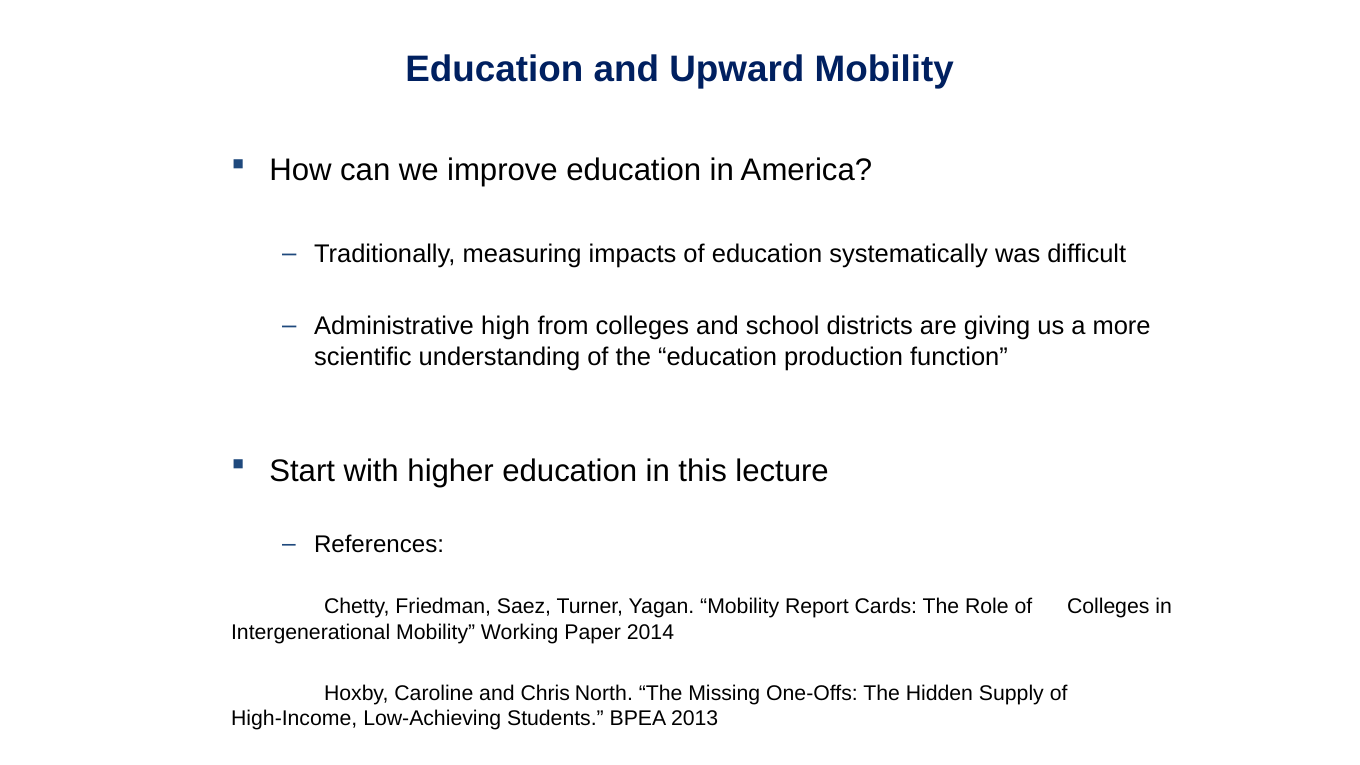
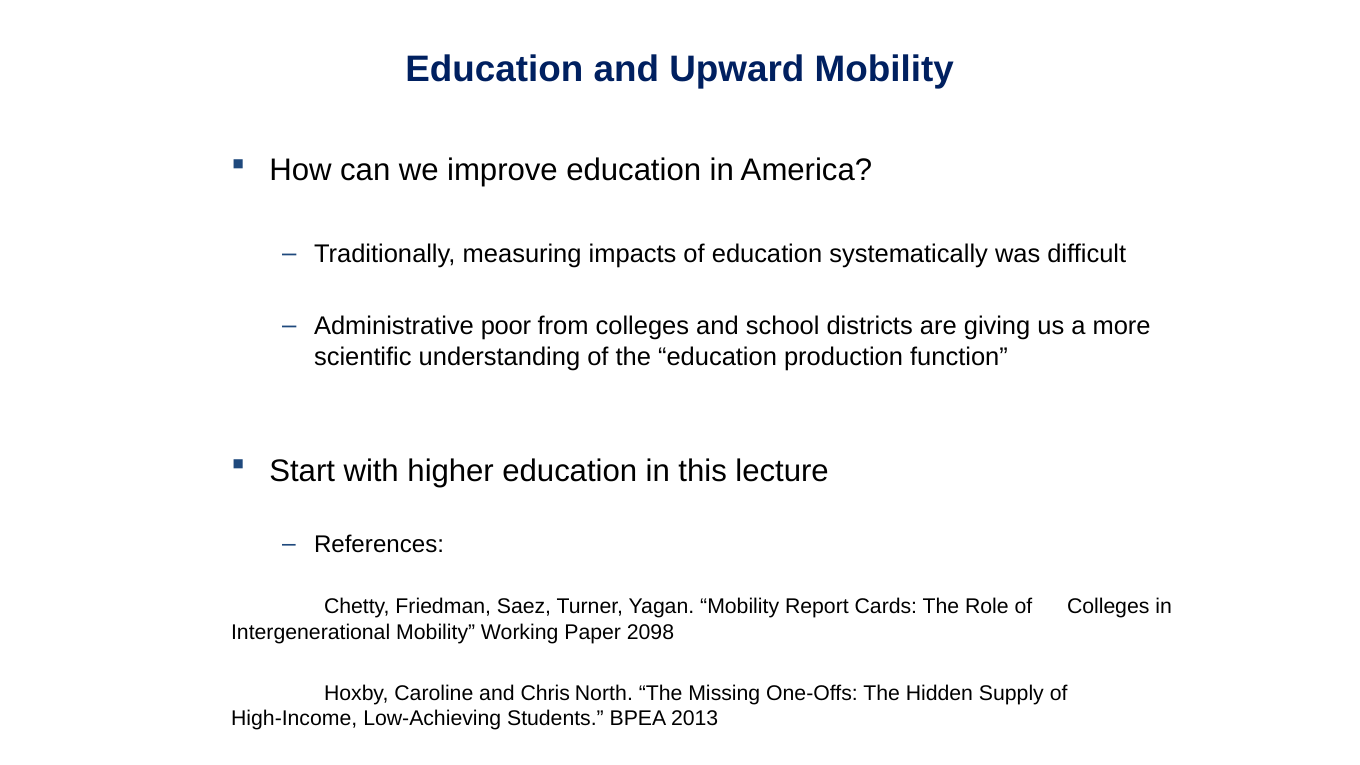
high: high -> poor
2014: 2014 -> 2098
